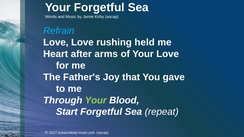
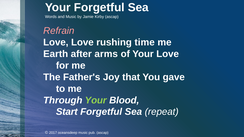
Refrain colour: light blue -> pink
held: held -> time
Heart: Heart -> Earth
